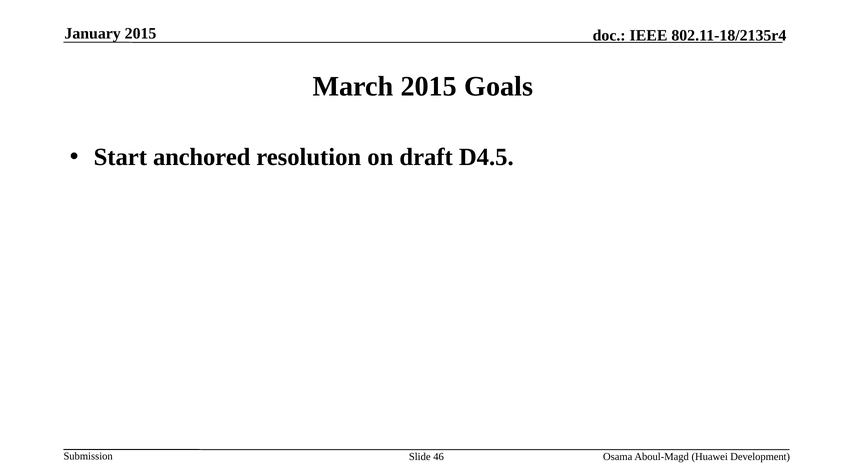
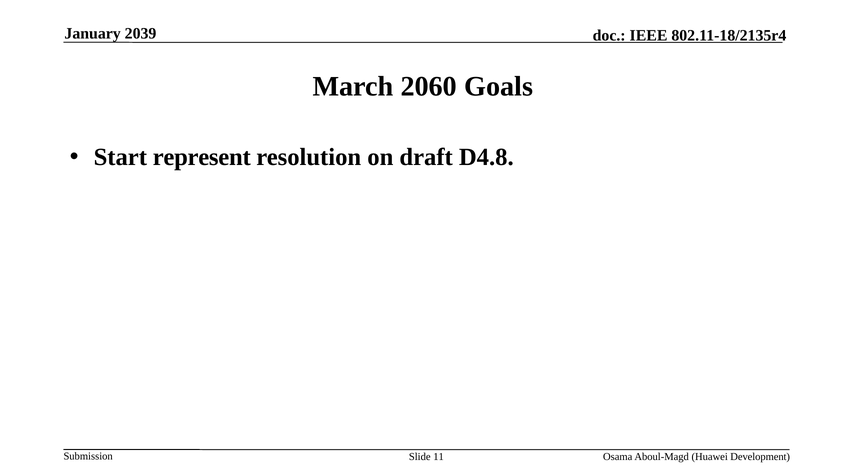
January 2015: 2015 -> 2039
March 2015: 2015 -> 2060
anchored: anchored -> represent
D4.5: D4.5 -> D4.8
46: 46 -> 11
